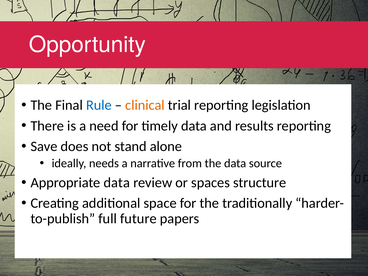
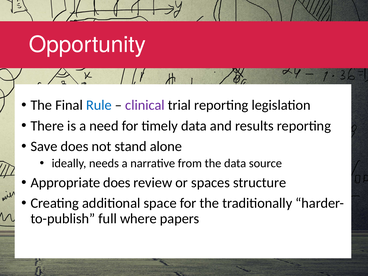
clinical colour: orange -> purple
Appropriate data: data -> does
future: future -> where
